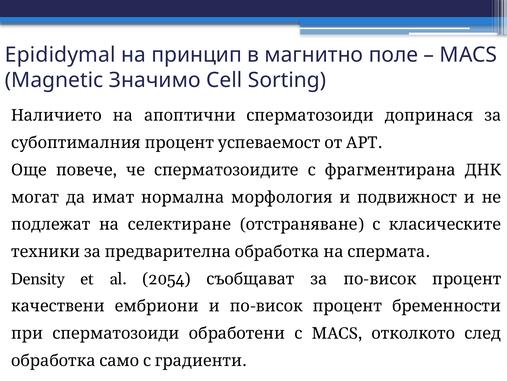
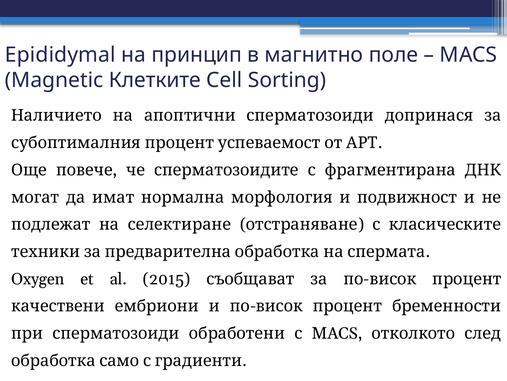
Значимо: Значимо -> Клетките
Density: Density -> Oxygen
2054: 2054 -> 2015
